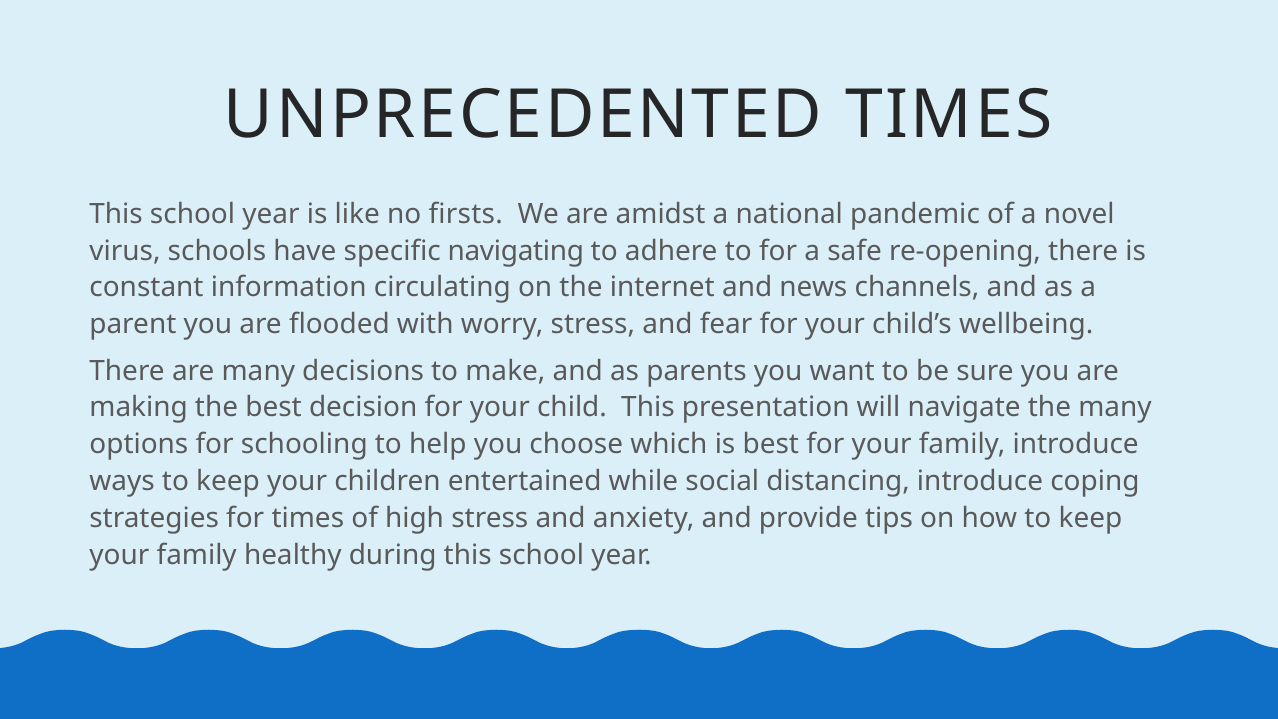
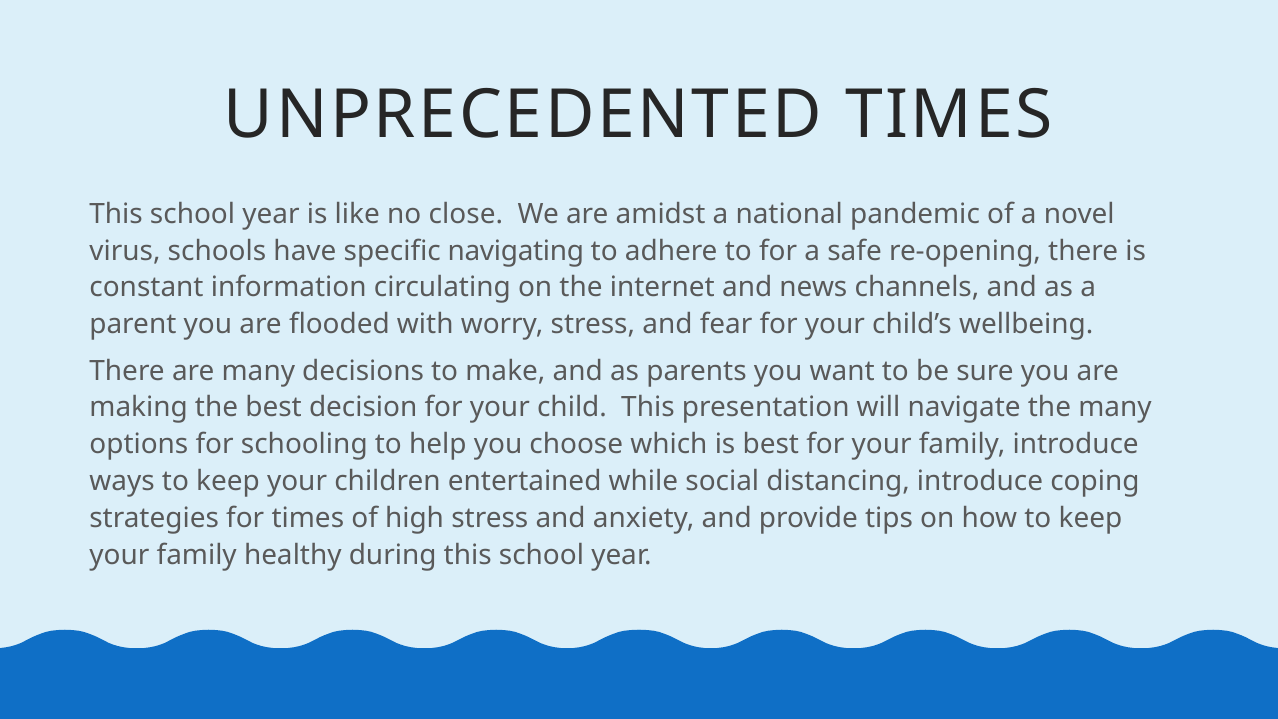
firsts: firsts -> close
